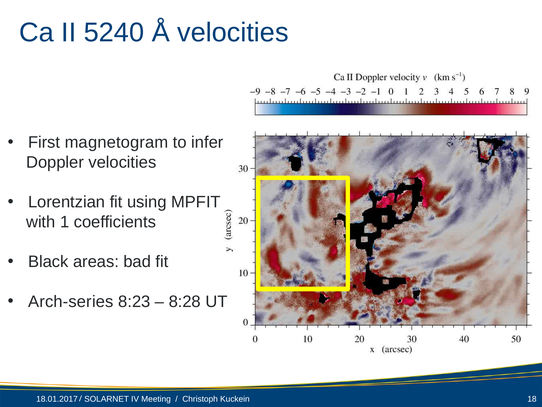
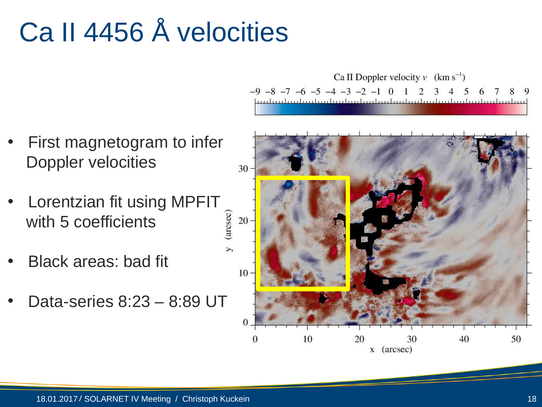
5240: 5240 -> 4456
1: 1 -> 5
Arch-series: Arch-series -> Data-series
8:28: 8:28 -> 8:89
